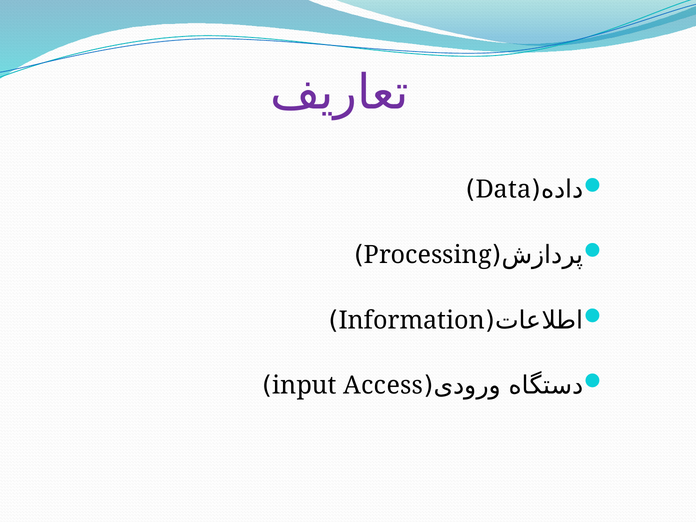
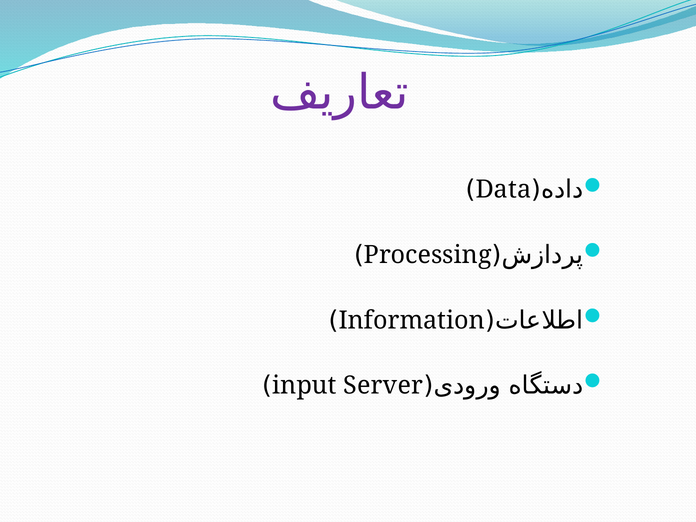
Access: Access -> Server
